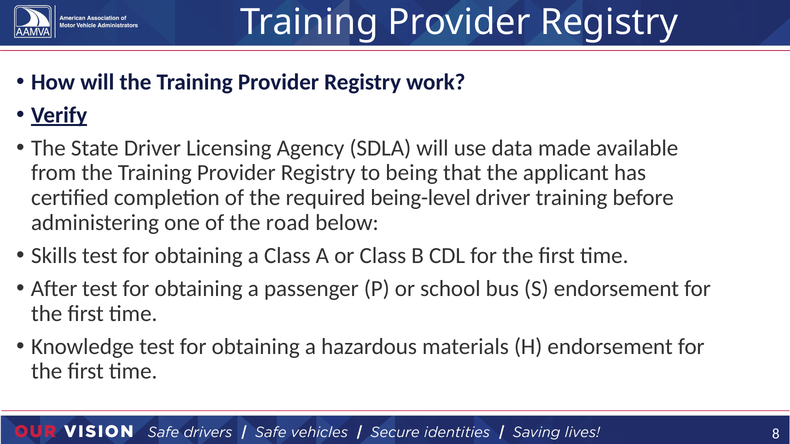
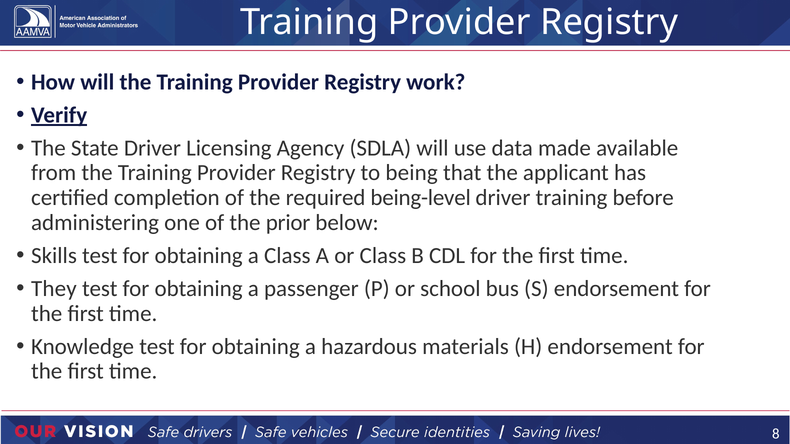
road: road -> prior
After: After -> They
